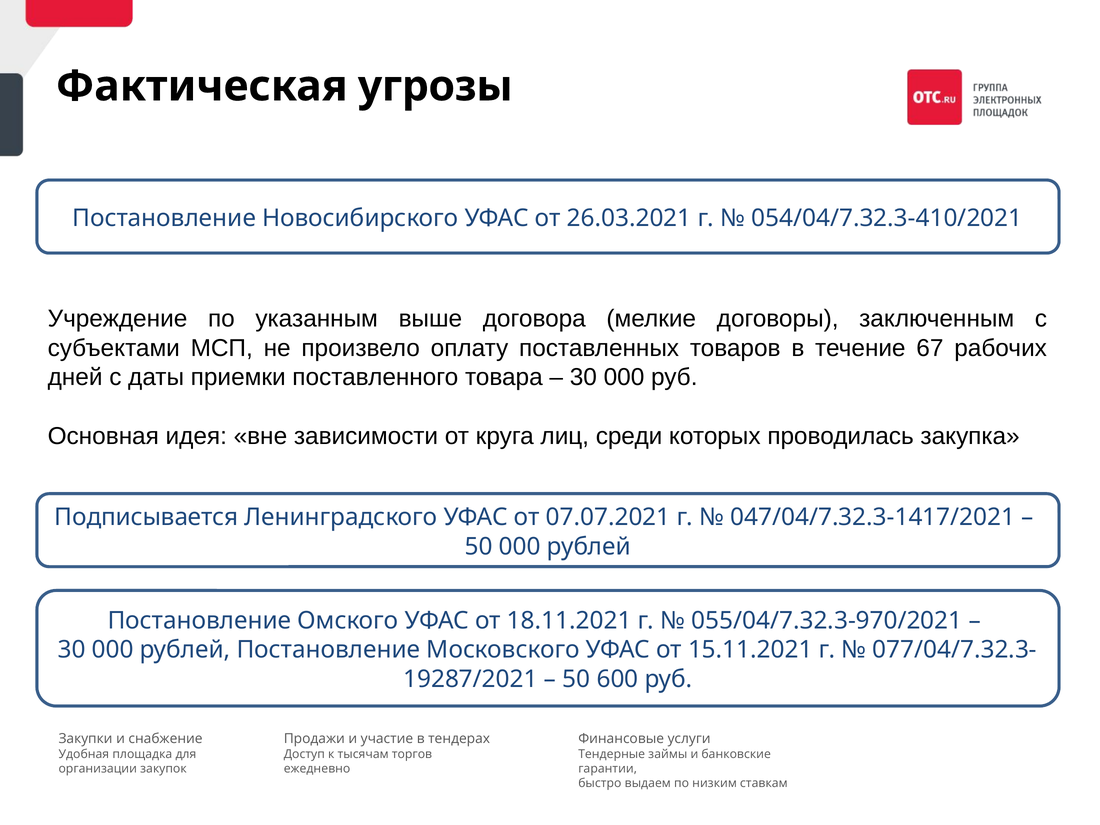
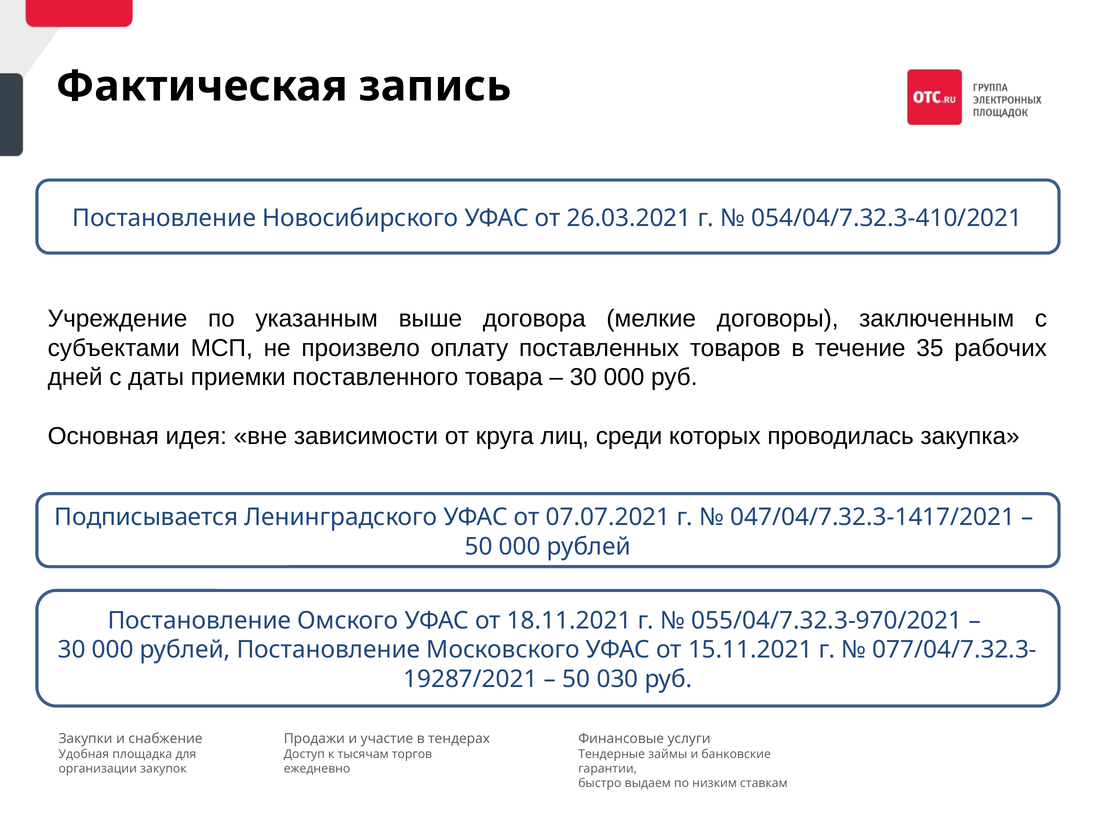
угрозы: угрозы -> запись
67: 67 -> 35
600: 600 -> 030
